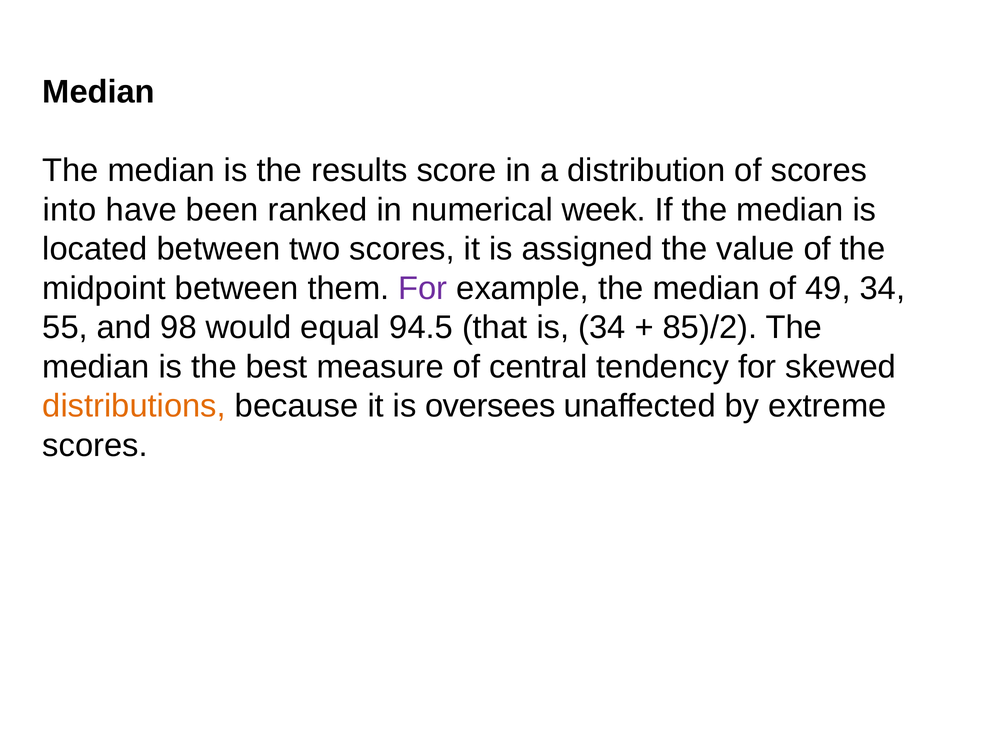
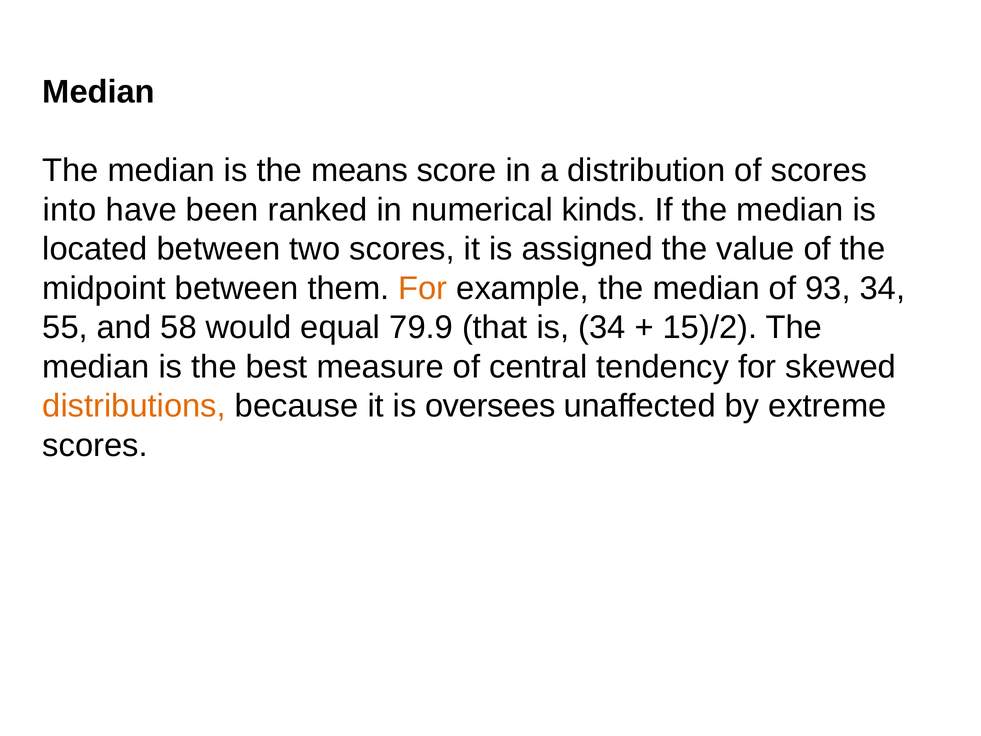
results: results -> means
week: week -> kinds
For at (423, 288) colour: purple -> orange
49: 49 -> 93
98: 98 -> 58
94.5: 94.5 -> 79.9
85)/2: 85)/2 -> 15)/2
